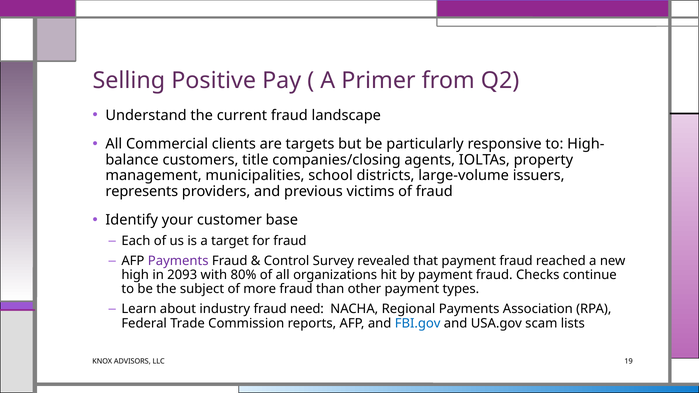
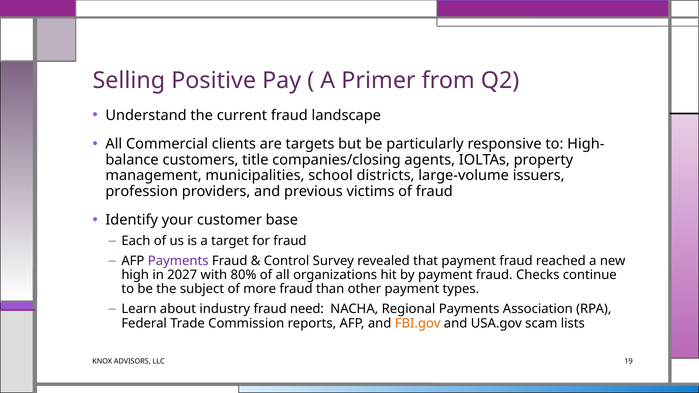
represents: represents -> profession
2093: 2093 -> 2027
FBI.gov colour: blue -> orange
